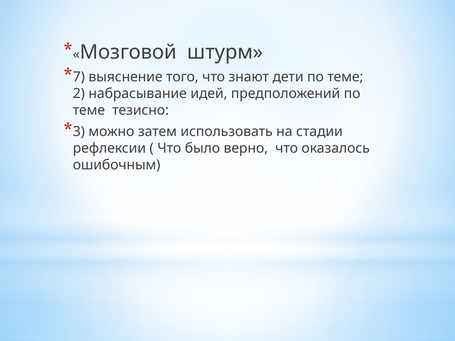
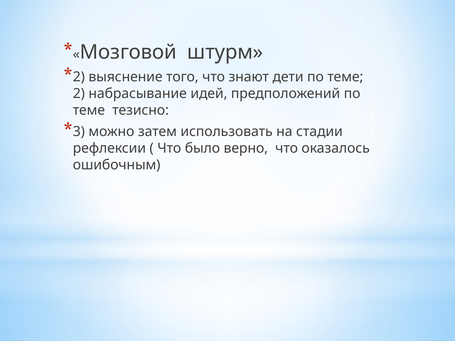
7 at (79, 77): 7 -> 2
